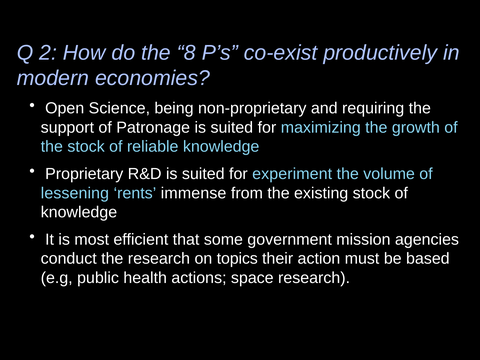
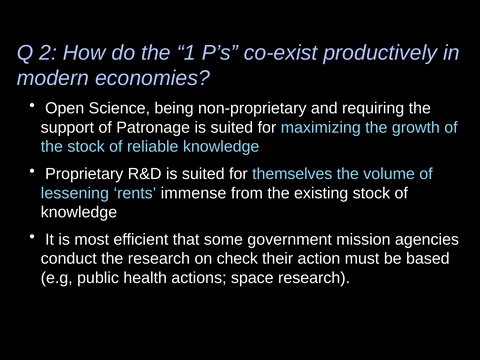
8: 8 -> 1
experiment: experiment -> themselves
topics: topics -> check
